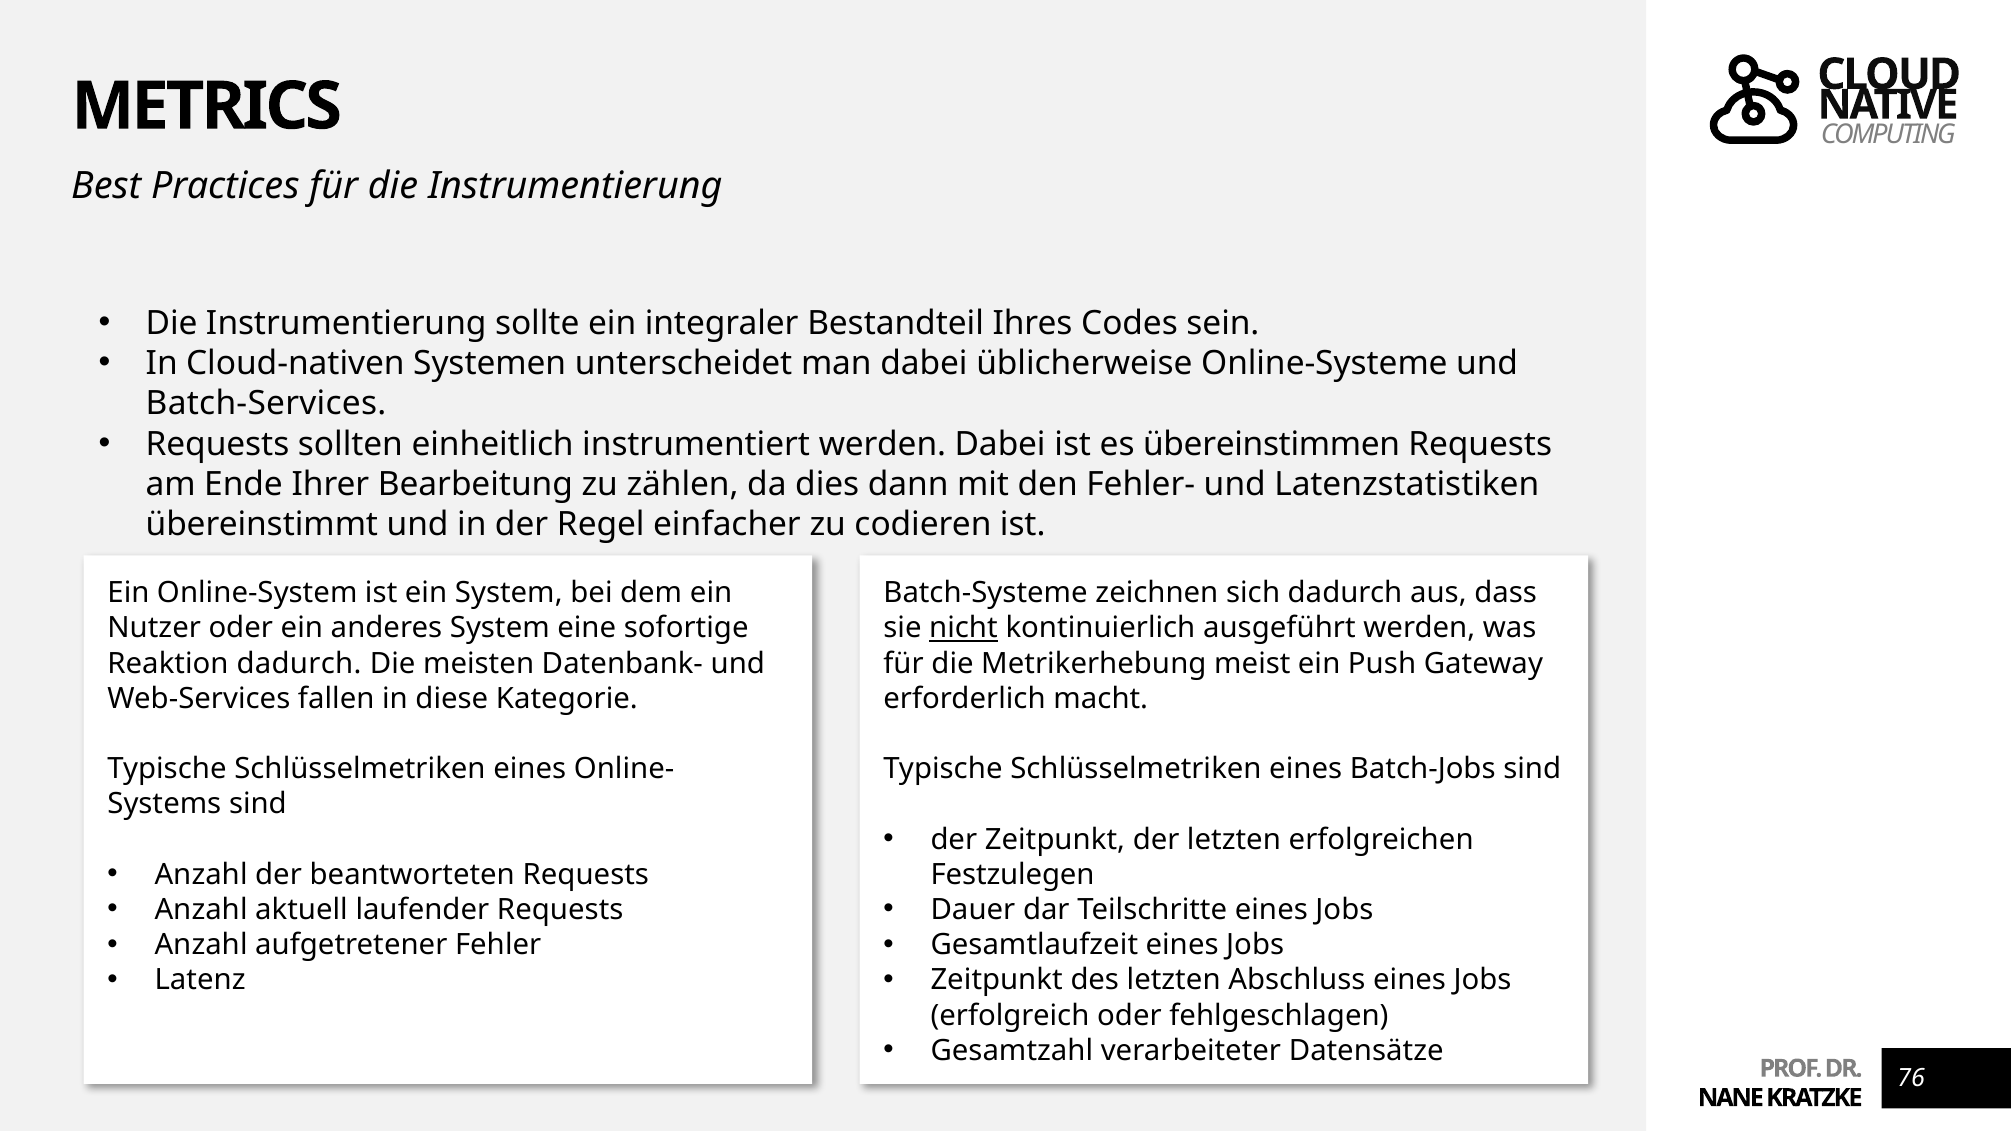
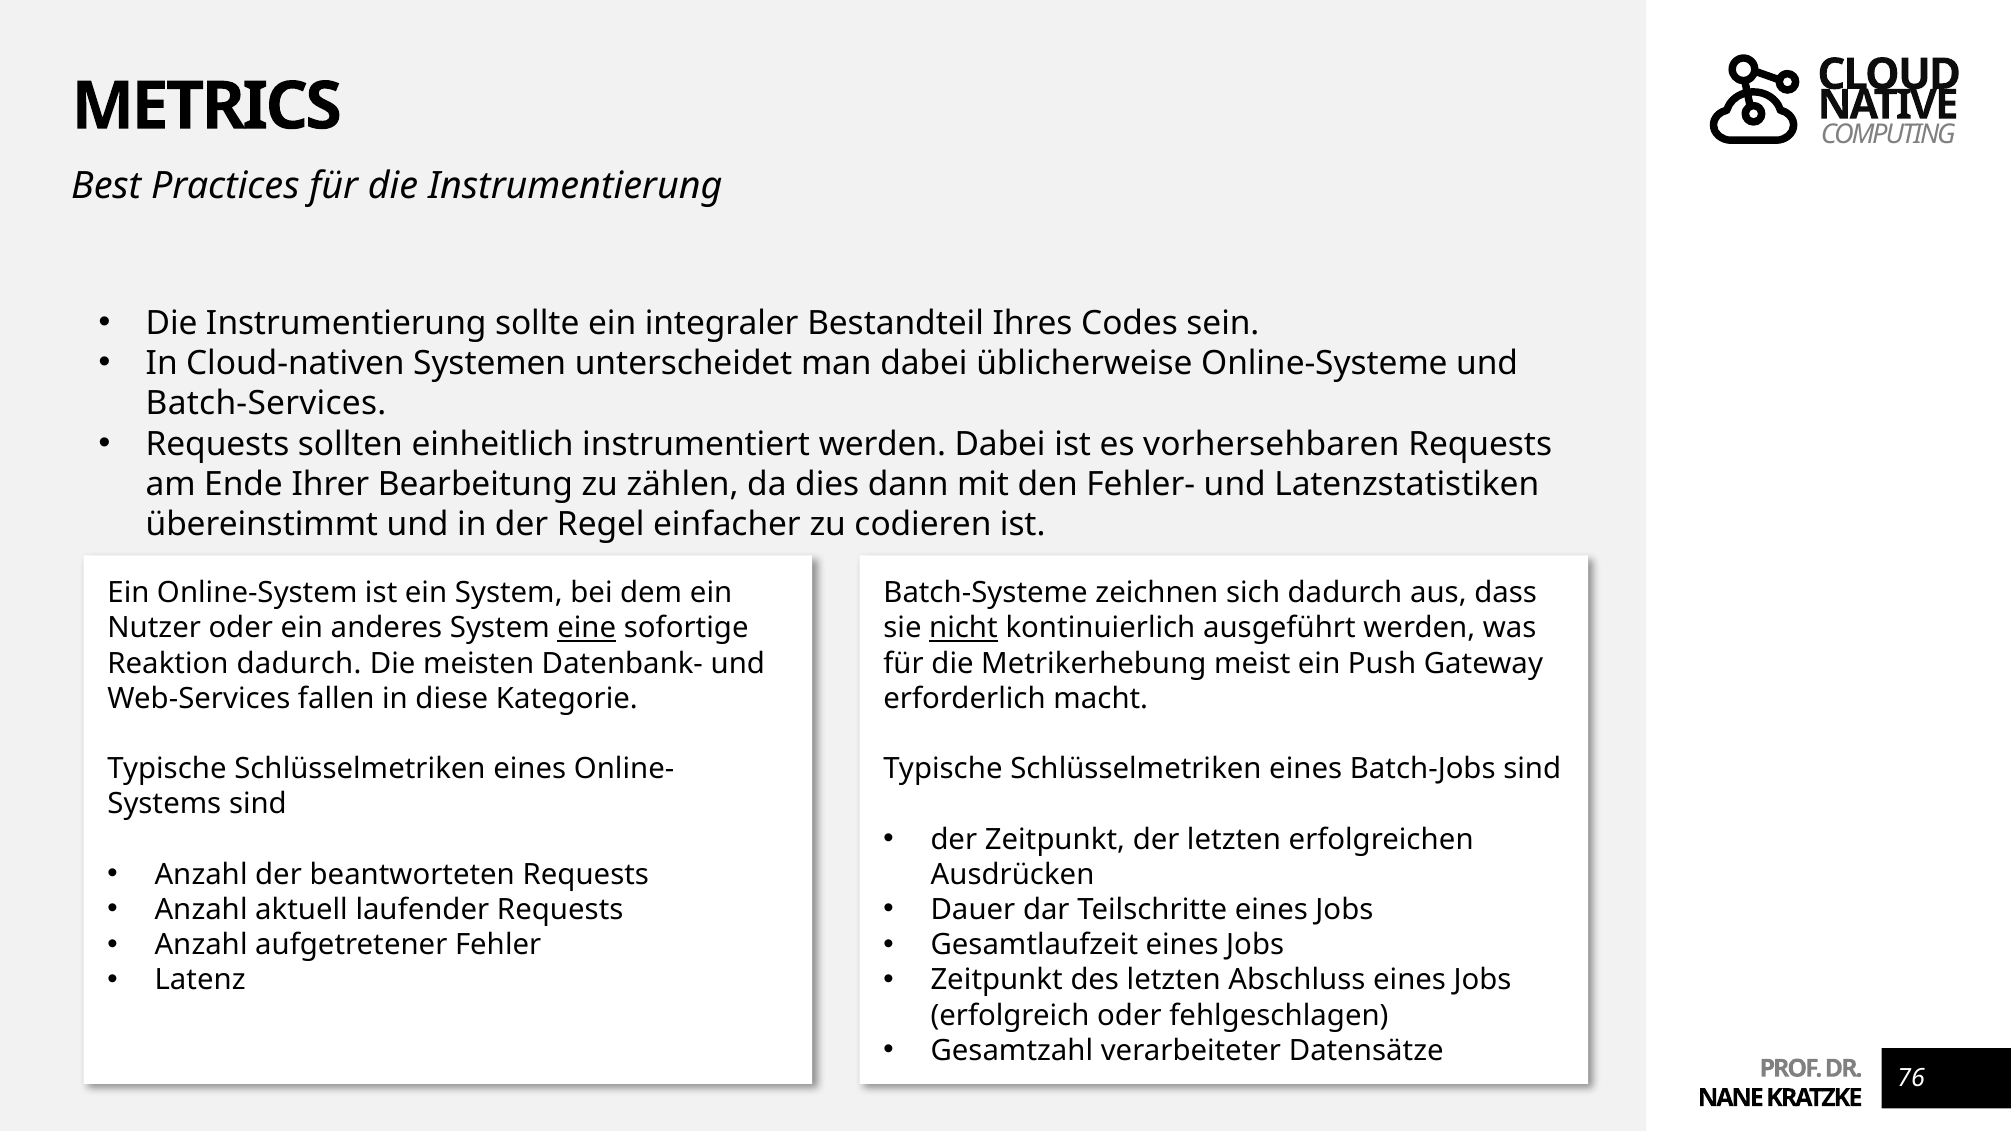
übereinstimmen: übereinstimmen -> vorhersehbaren
eine underline: none -> present
Festzulegen: Festzulegen -> Ausdrücken
